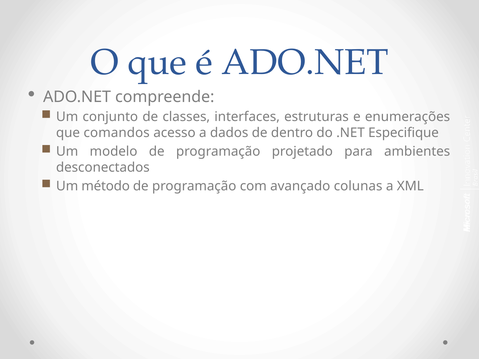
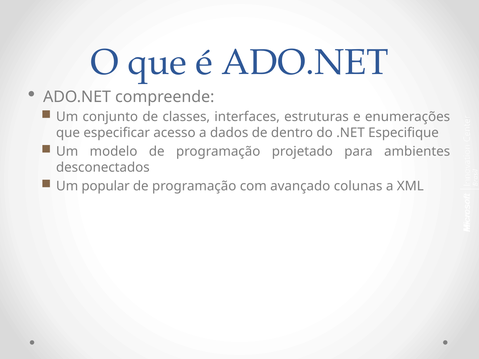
comandos: comandos -> especificar
método: método -> popular
